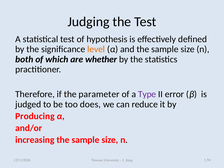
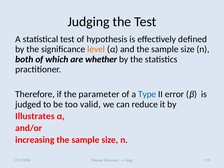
Type colour: purple -> blue
does: does -> valid
Producing: Producing -> Illustrates
